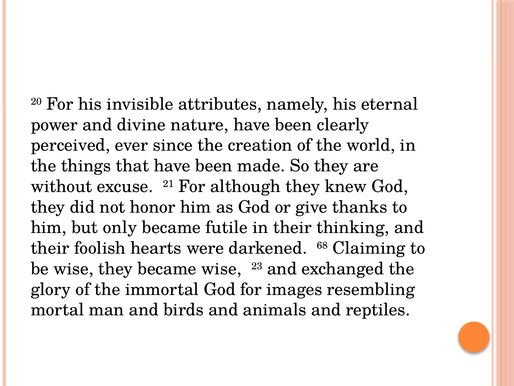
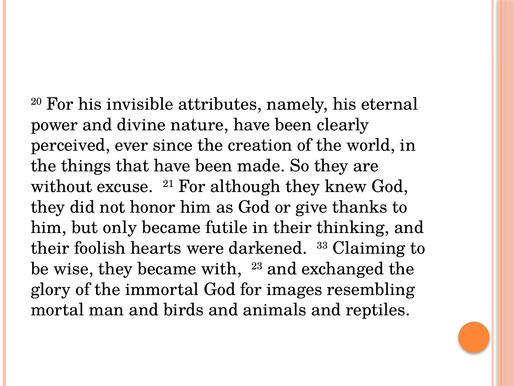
68: 68 -> 33
became wise: wise -> with
